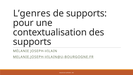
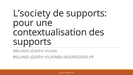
L’genres: L’genres -> L’society
